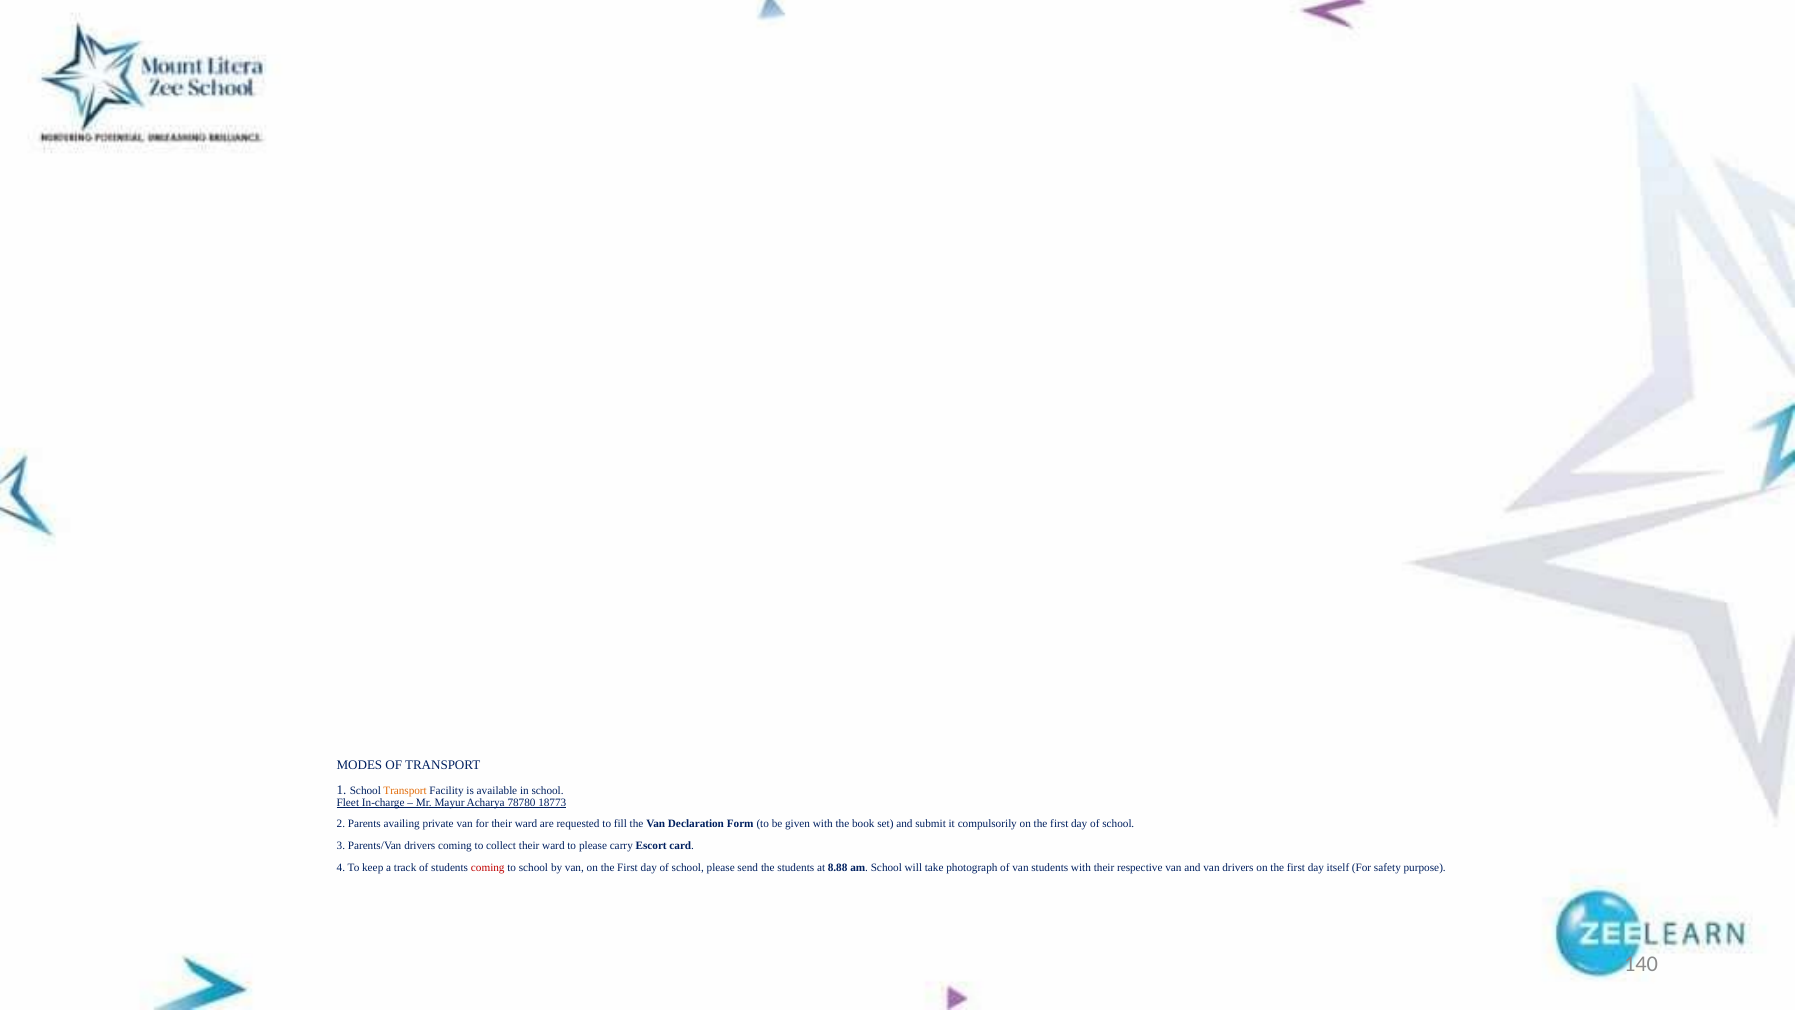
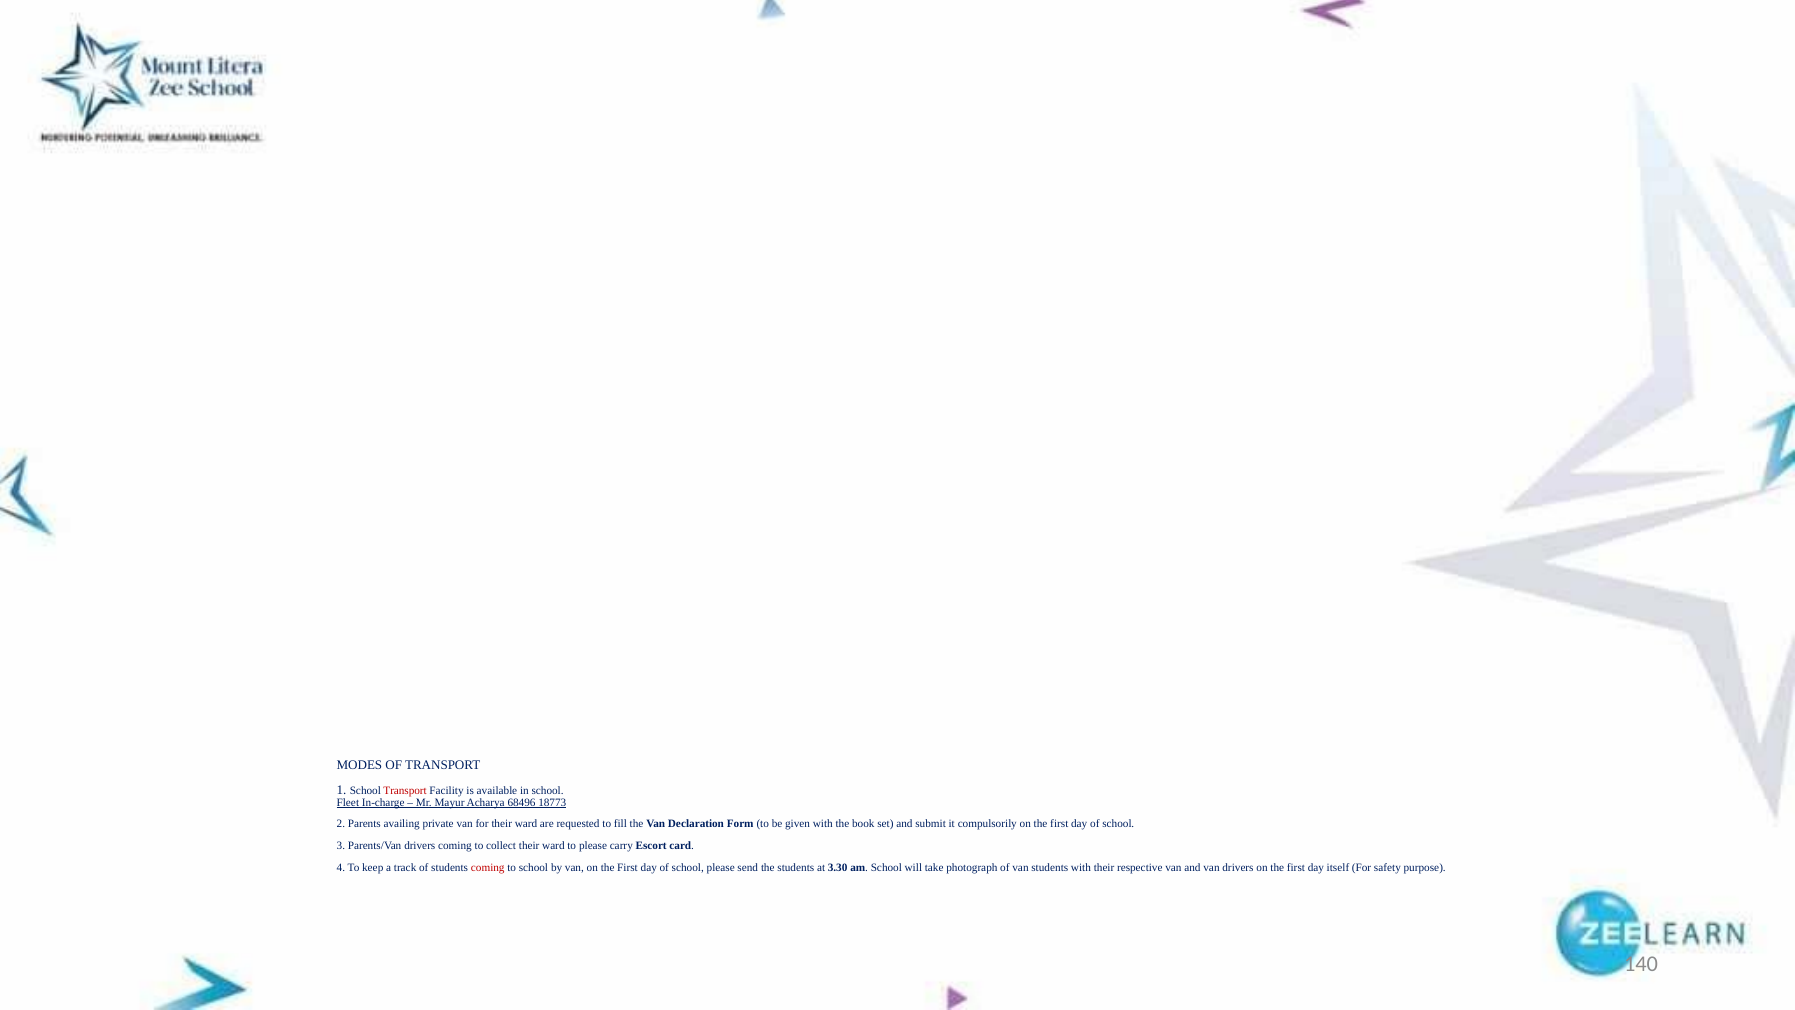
Transport at (405, 791) colour: orange -> red
78780: 78780 -> 68496
8.88: 8.88 -> 3.30
